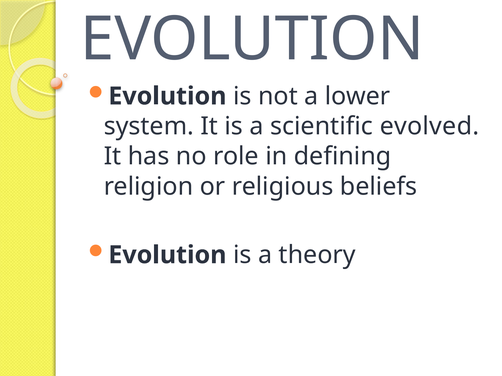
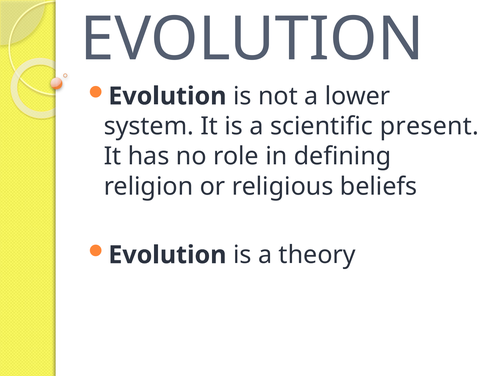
evolved: evolved -> present
